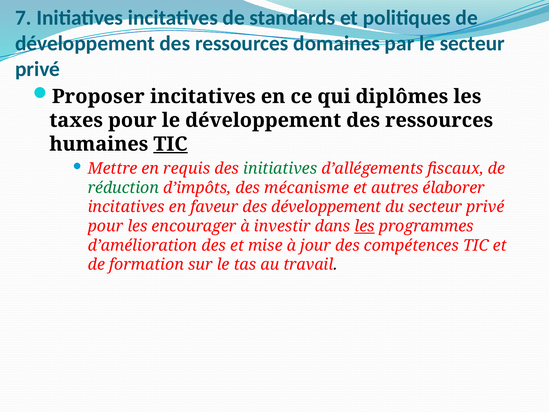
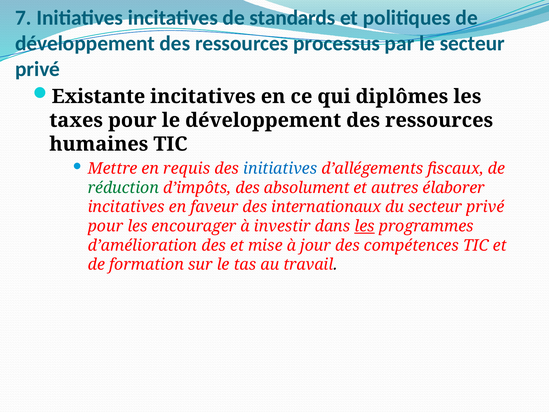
domaines: domaines -> processus
Proposer: Proposer -> Existante
TIC at (170, 144) underline: present -> none
initiatives at (280, 168) colour: green -> blue
mécanisme: mécanisme -> absolument
des développement: développement -> internationaux
